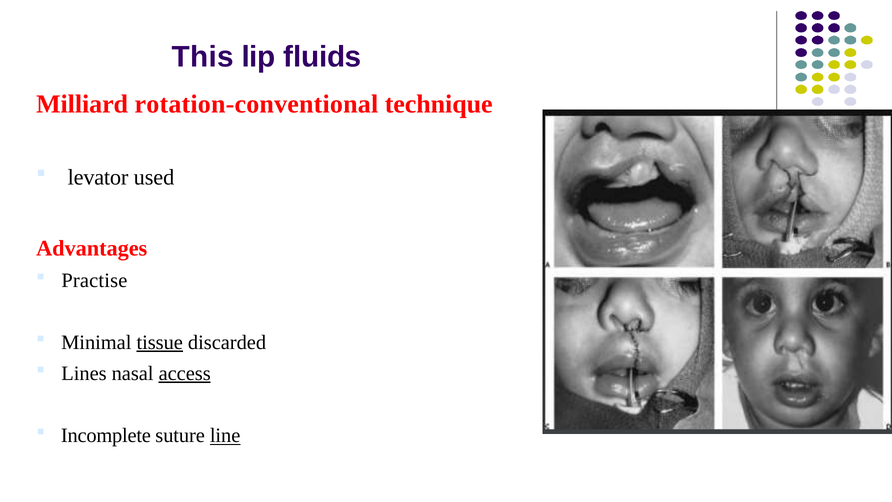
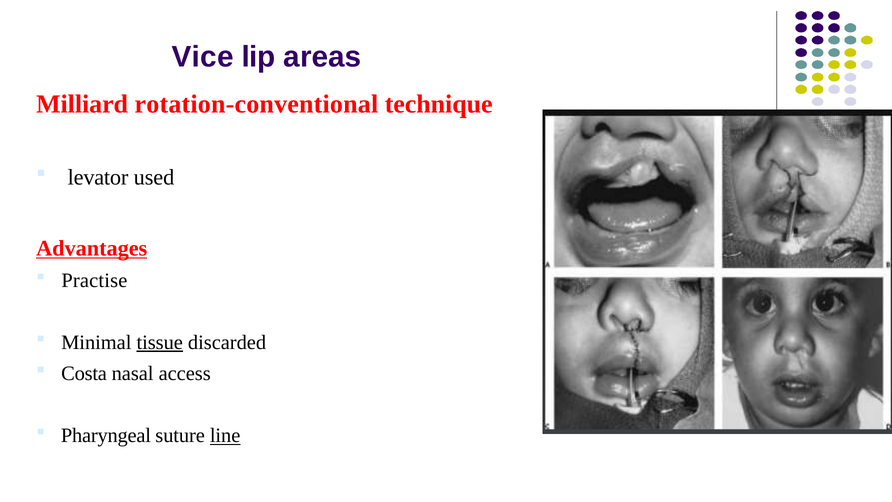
This: This -> Vice
fluids: fluids -> areas
Advantages underline: none -> present
Lines: Lines -> Costa
access underline: present -> none
Incomplete: Incomplete -> Pharyngeal
